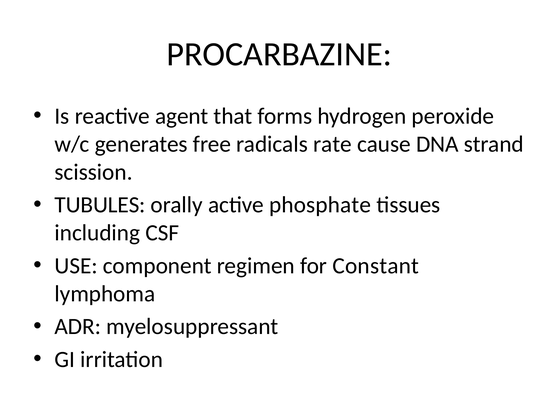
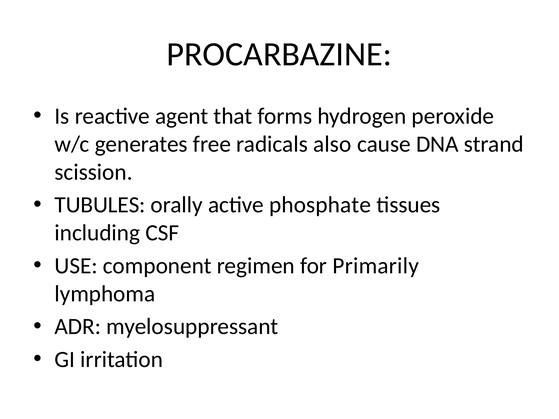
rate: rate -> also
Constant: Constant -> Primarily
